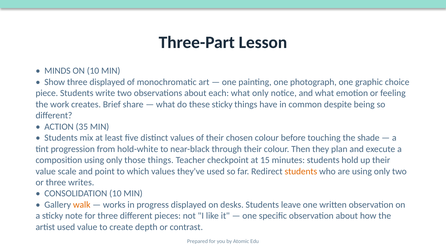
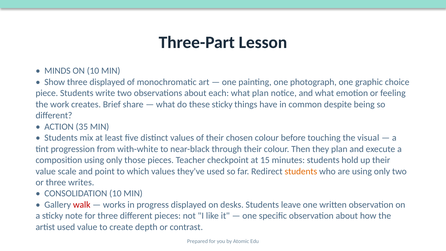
what only: only -> plan
shade: shade -> visual
hold-white: hold-white -> with-white
those things: things -> pieces
walk colour: orange -> red
